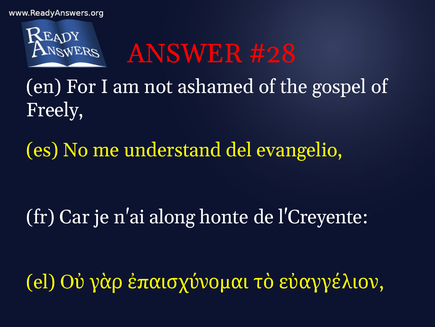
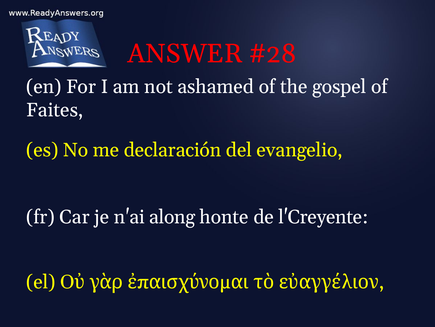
Freely: Freely -> Faites
understand: understand -> declaración
